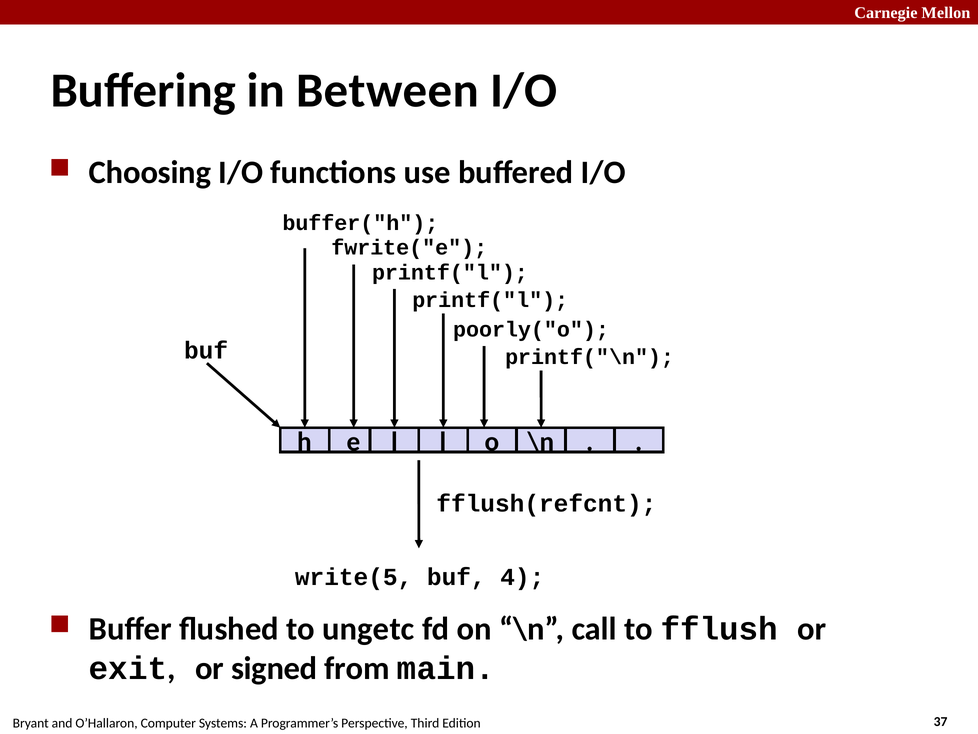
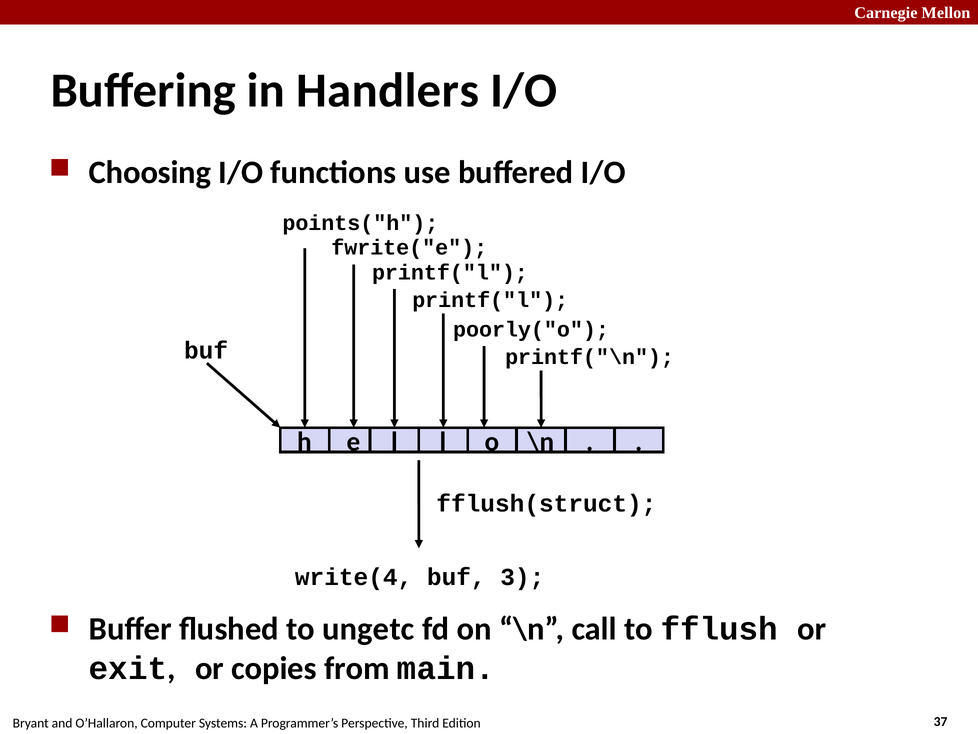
Between: Between -> Handlers
buffer("h: buffer("h -> points("h
fflush(refcnt: fflush(refcnt -> fflush(struct
write(5: write(5 -> write(4
4: 4 -> 3
signed: signed -> copies
